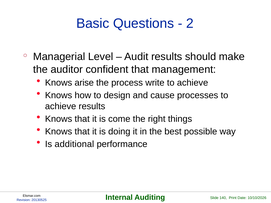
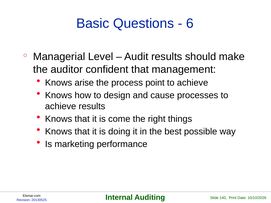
2: 2 -> 6
write: write -> point
additional: additional -> marketing
